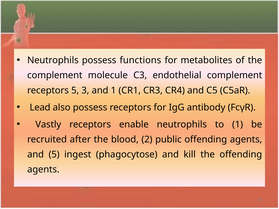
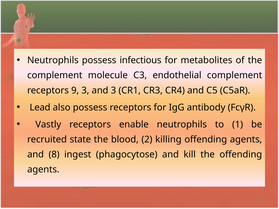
functions: functions -> infectious
receptors 5: 5 -> 9
and 1: 1 -> 3
after: after -> state
public: public -> killing
and 5: 5 -> 8
